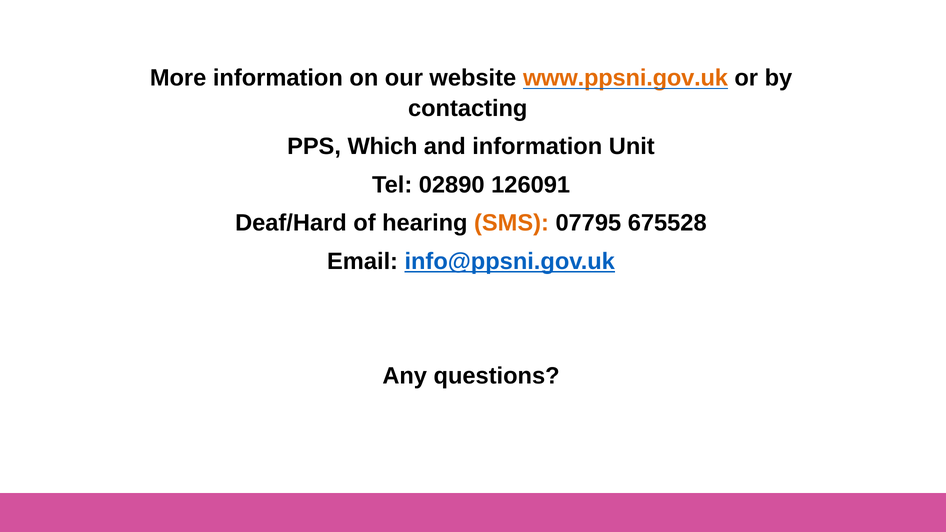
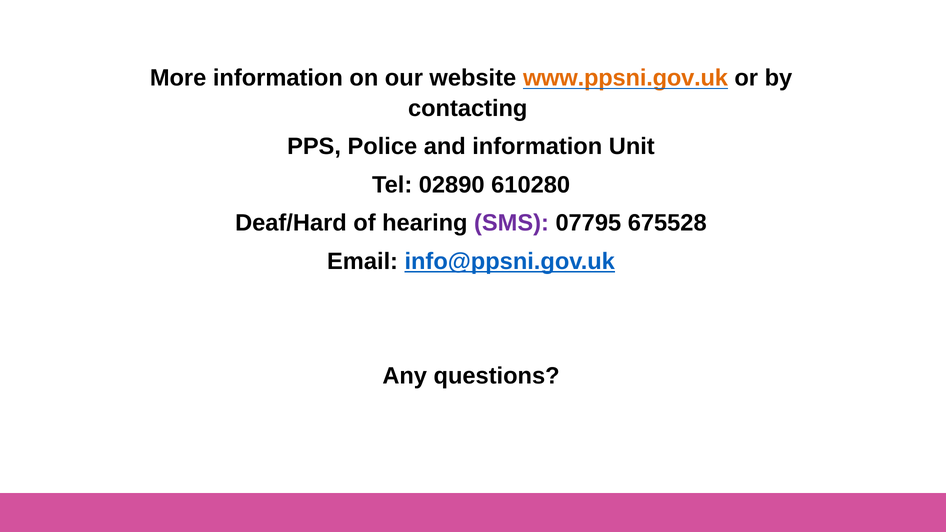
Which: Which -> Police
126091: 126091 -> 610280
SMS colour: orange -> purple
